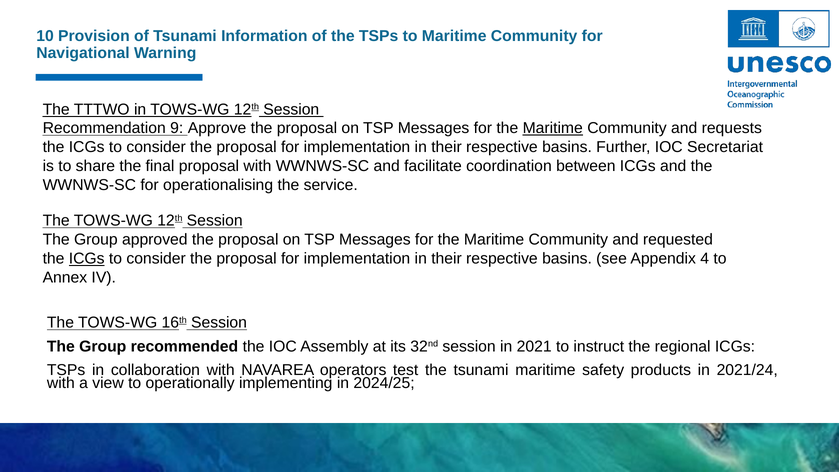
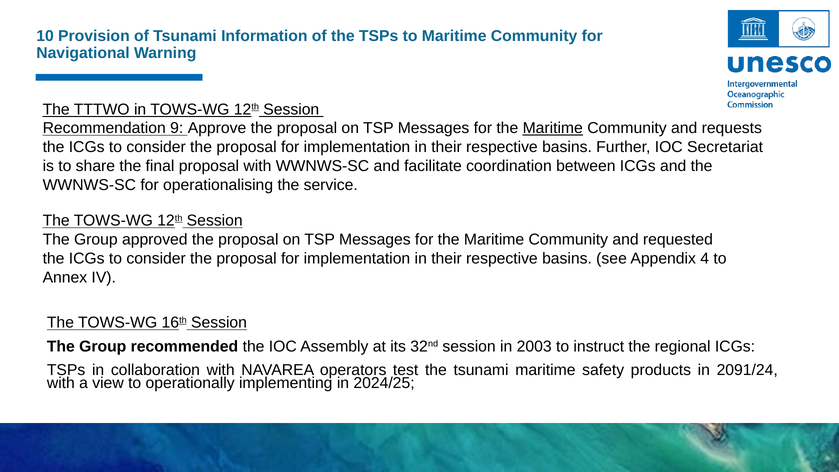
ICGs at (87, 259) underline: present -> none
2021: 2021 -> 2003
2021/24: 2021/24 -> 2091/24
